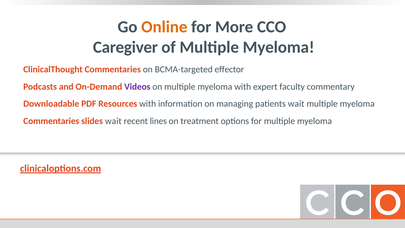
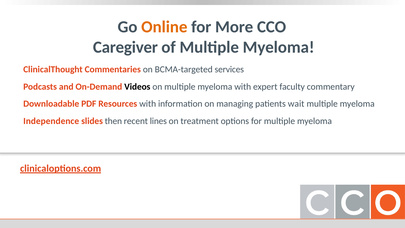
effector: effector -> services
Videos colour: purple -> black
Commentaries at (51, 121): Commentaries -> Independence
slides wait: wait -> then
